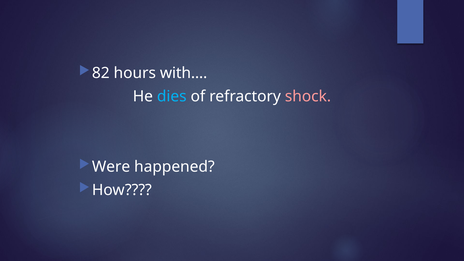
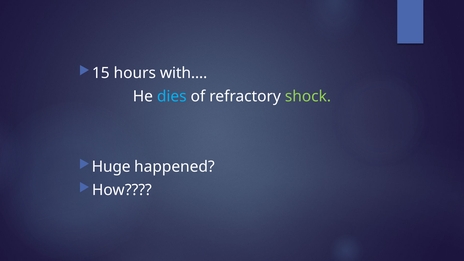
82: 82 -> 15
shock colour: pink -> light green
Were: Were -> Huge
